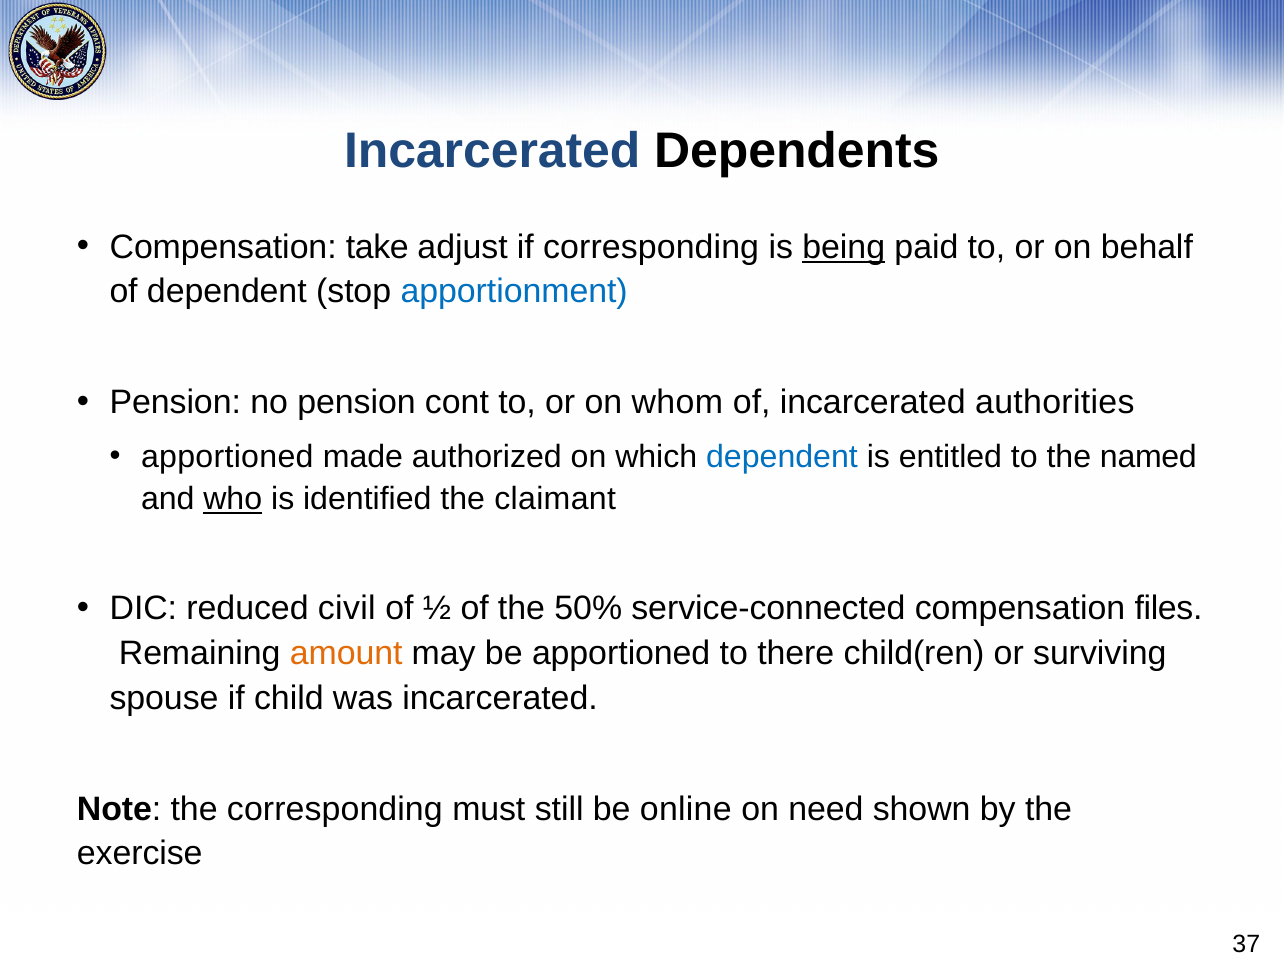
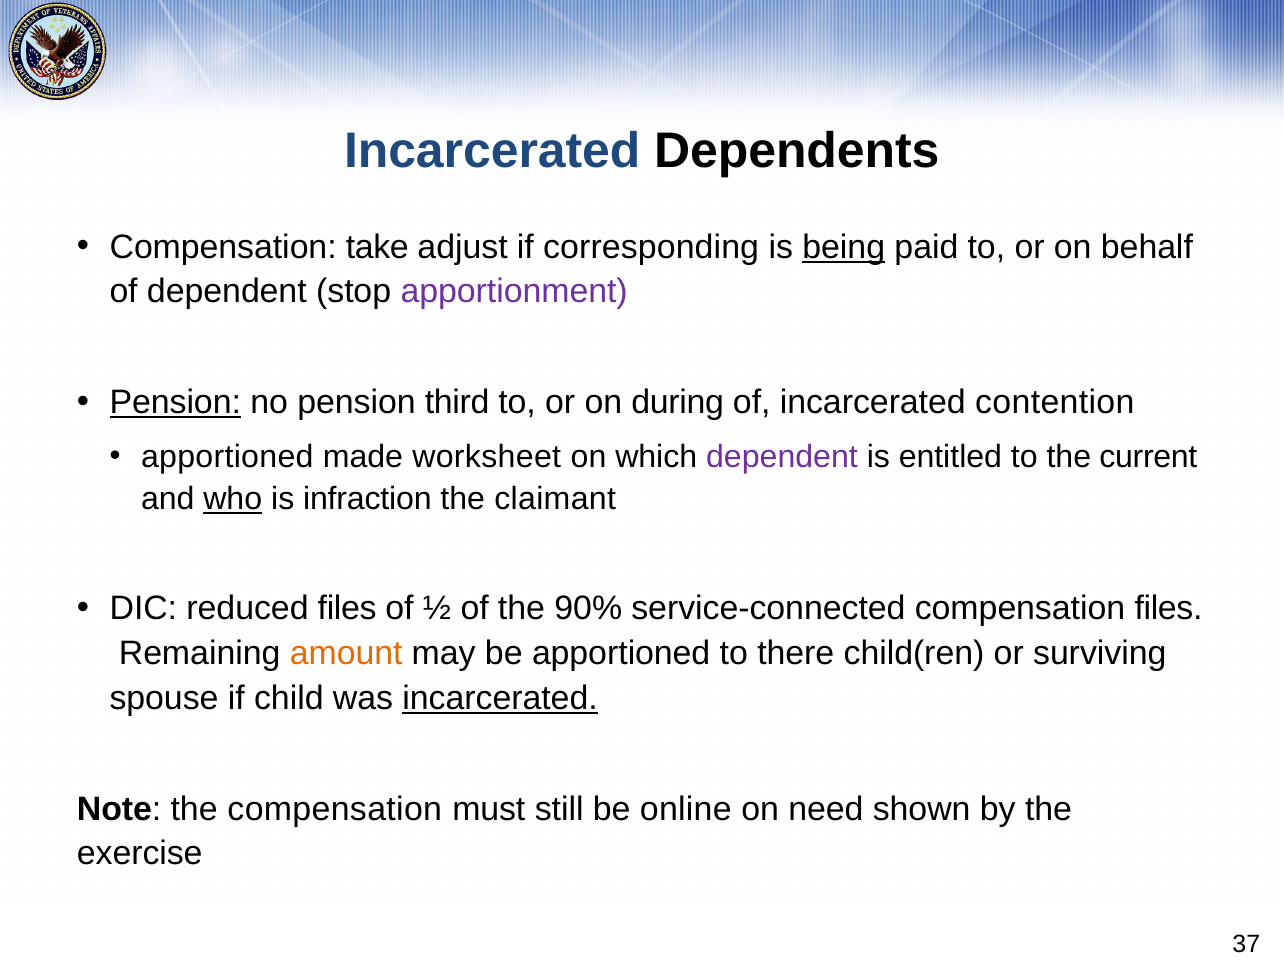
apportionment colour: blue -> purple
Pension at (175, 403) underline: none -> present
cont: cont -> third
whom: whom -> during
authorities: authorities -> contention
authorized: authorized -> worksheet
dependent at (782, 457) colour: blue -> purple
named: named -> current
identified: identified -> infraction
reduced civil: civil -> files
50%: 50% -> 90%
incarcerated at (500, 698) underline: none -> present
the corresponding: corresponding -> compensation
